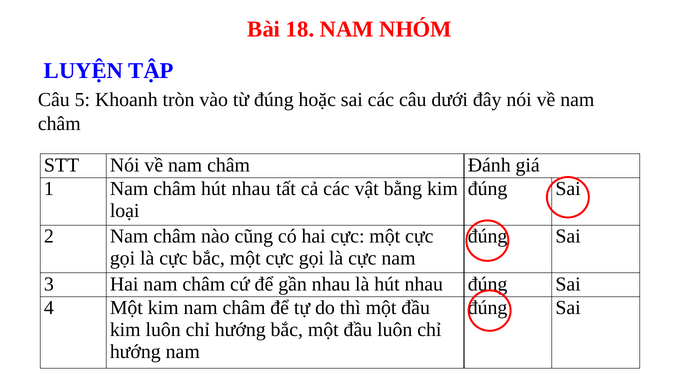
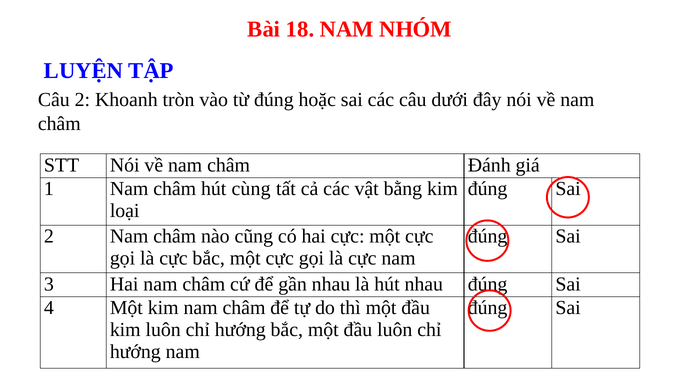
Câu 5: 5 -> 2
châm hút nhau: nhau -> cùng
